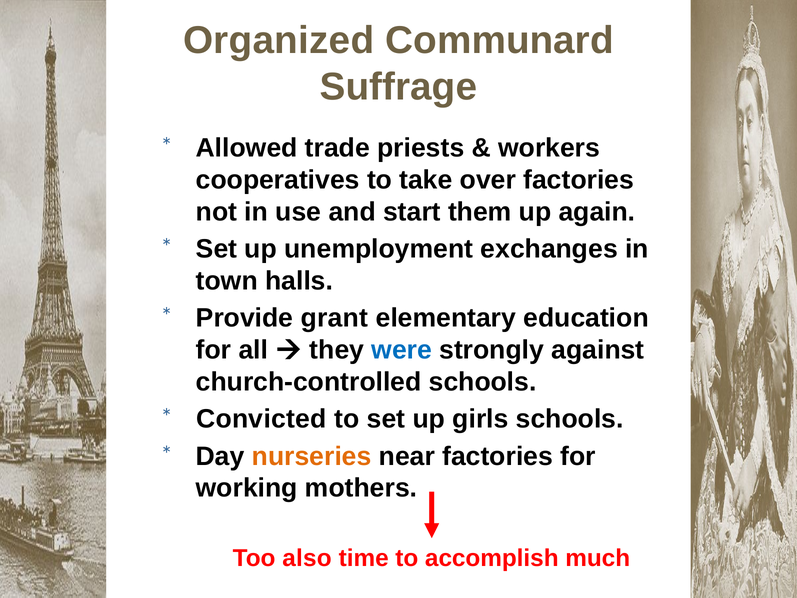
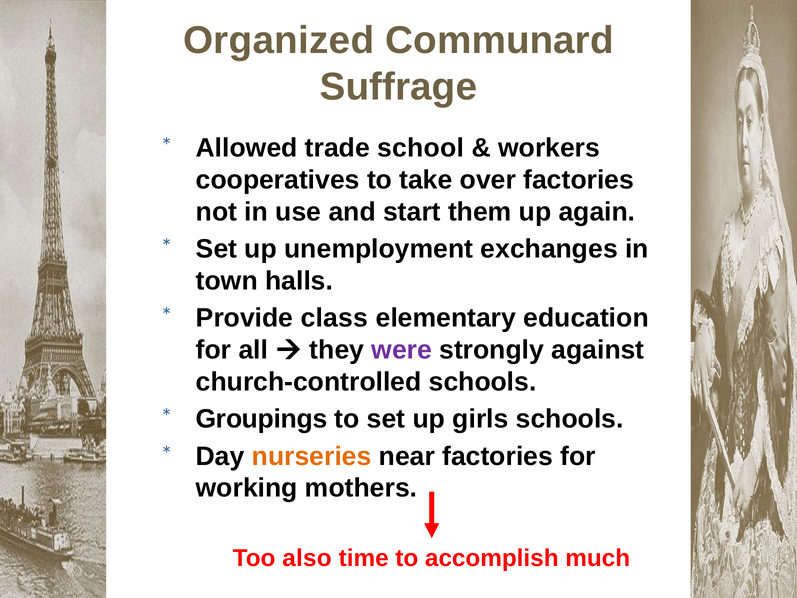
priests: priests -> school
grant: grant -> class
were colour: blue -> purple
Convicted: Convicted -> Groupings
